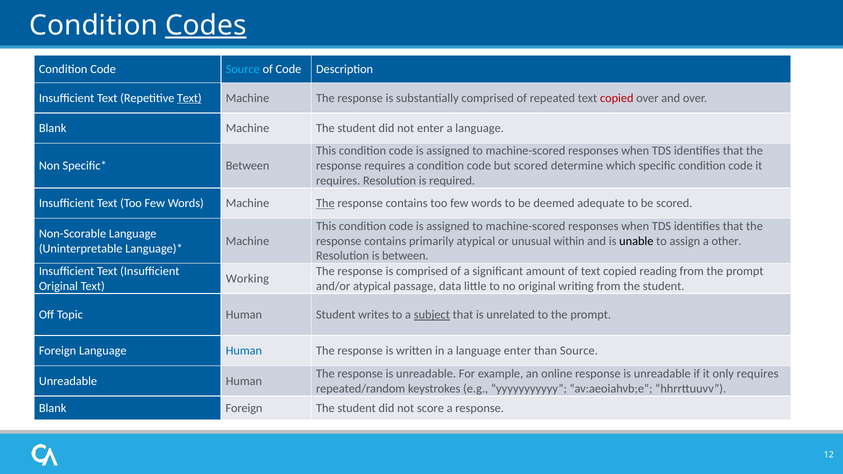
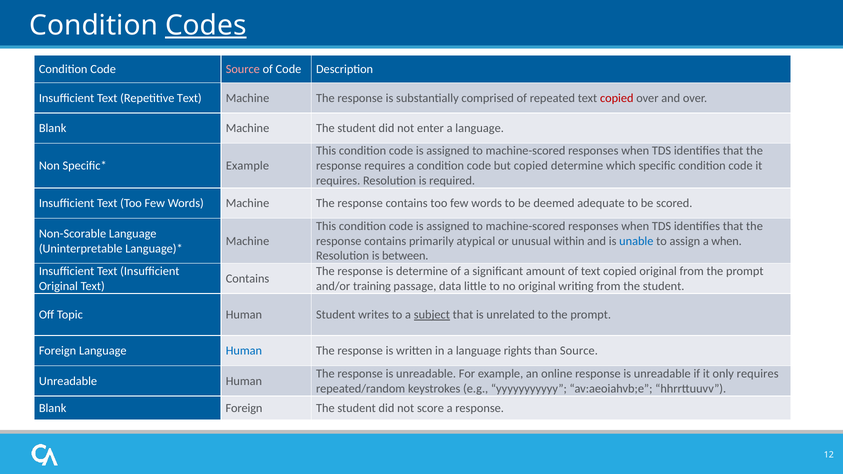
Source at (243, 69) colour: light blue -> pink
Text at (189, 98) underline: present -> none
Between at (248, 166): Between -> Example
but scored: scored -> copied
The at (325, 203) underline: present -> none
unable colour: black -> blue
a other: other -> when
is comprised: comprised -> determine
copied reading: reading -> original
Working at (247, 279): Working -> Contains
and/or atypical: atypical -> training
language enter: enter -> rights
